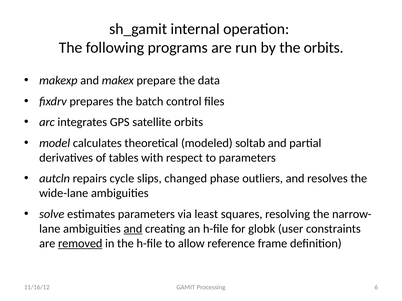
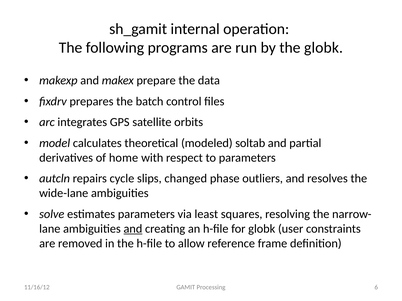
the orbits: orbits -> globk
tables: tables -> home
removed underline: present -> none
